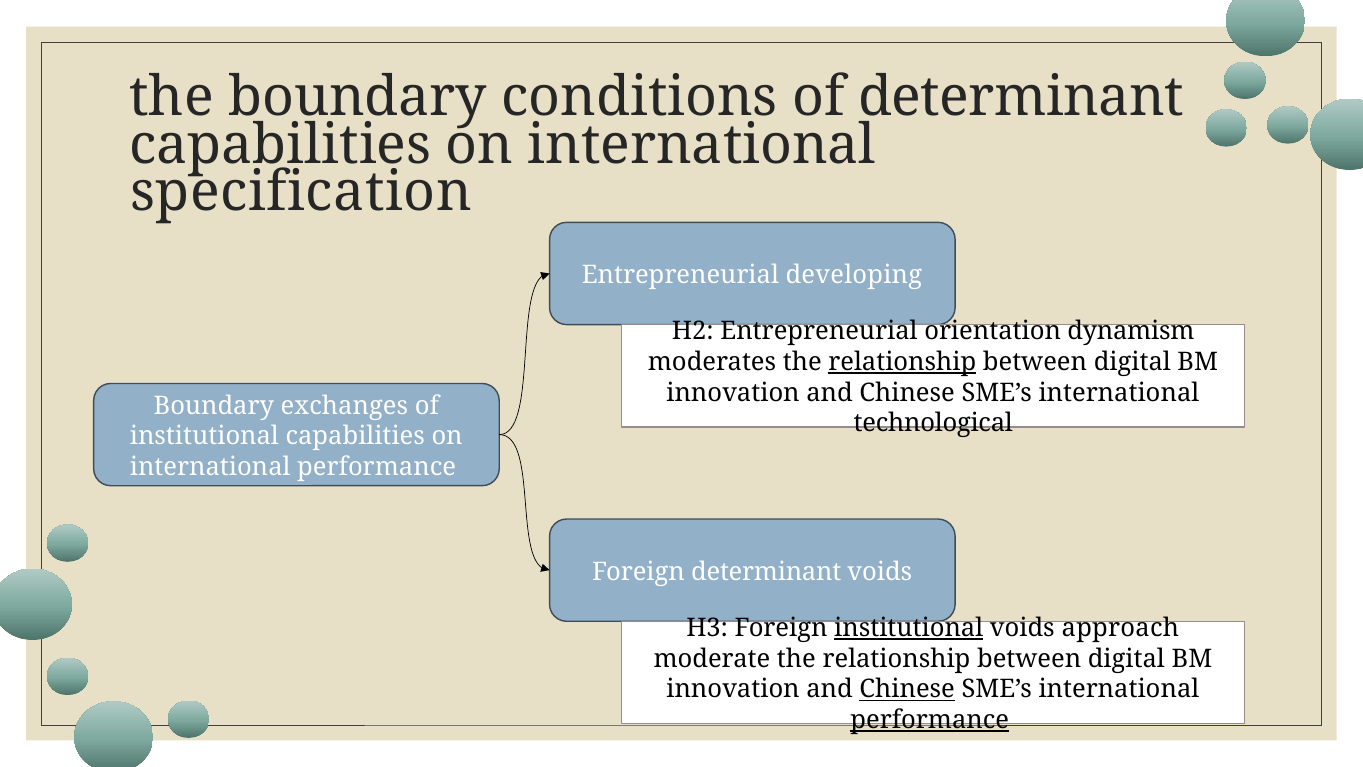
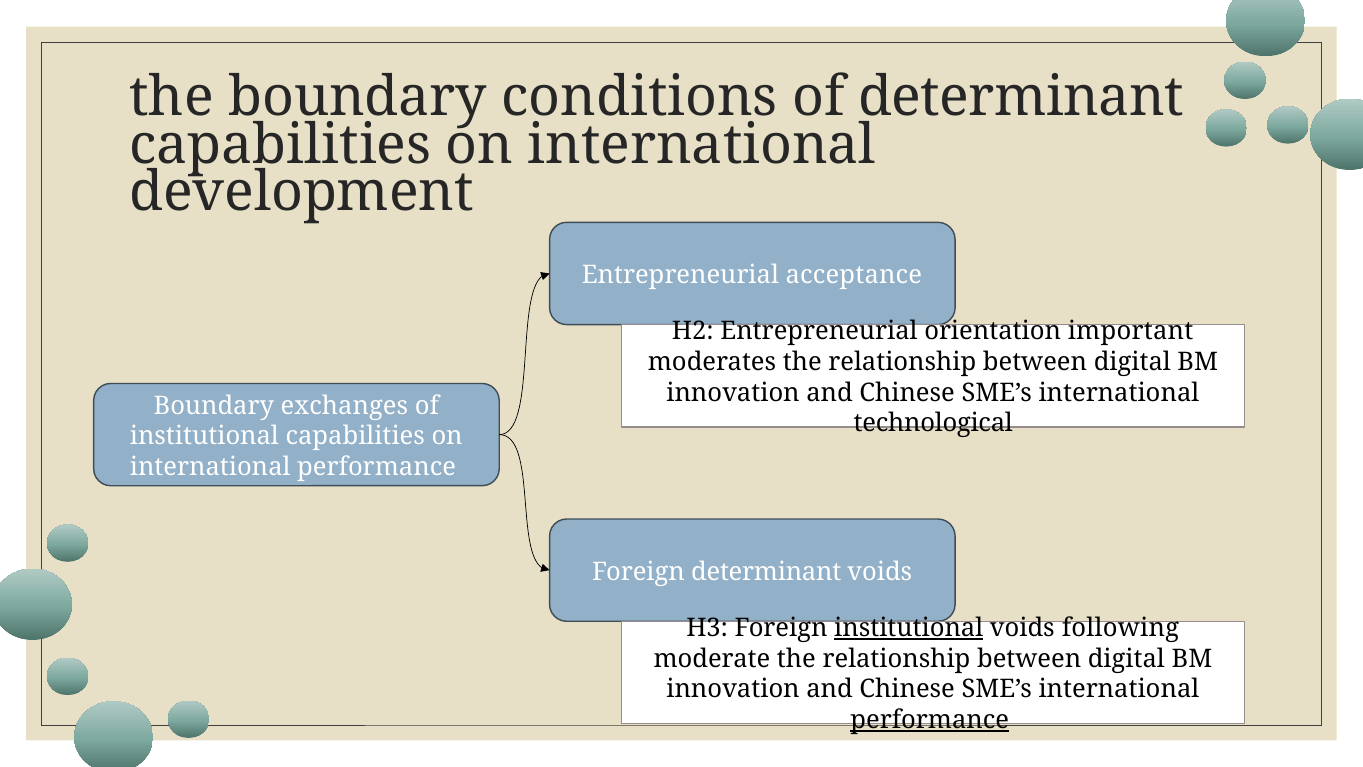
specification: specification -> development
developing: developing -> acceptance
dynamism: dynamism -> important
relationship at (902, 362) underline: present -> none
approach: approach -> following
Chinese at (907, 689) underline: present -> none
